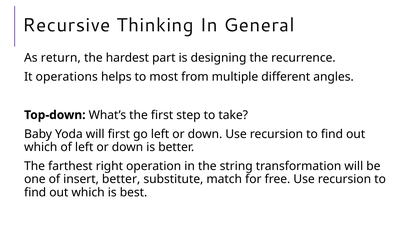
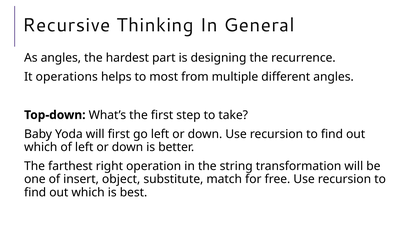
As return: return -> angles
insert better: better -> object
